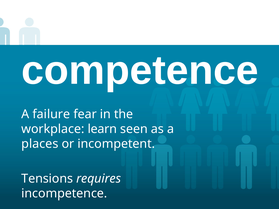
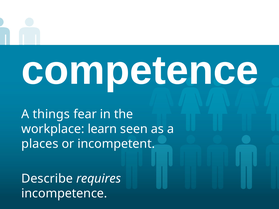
failure: failure -> things
Tensions: Tensions -> Describe
